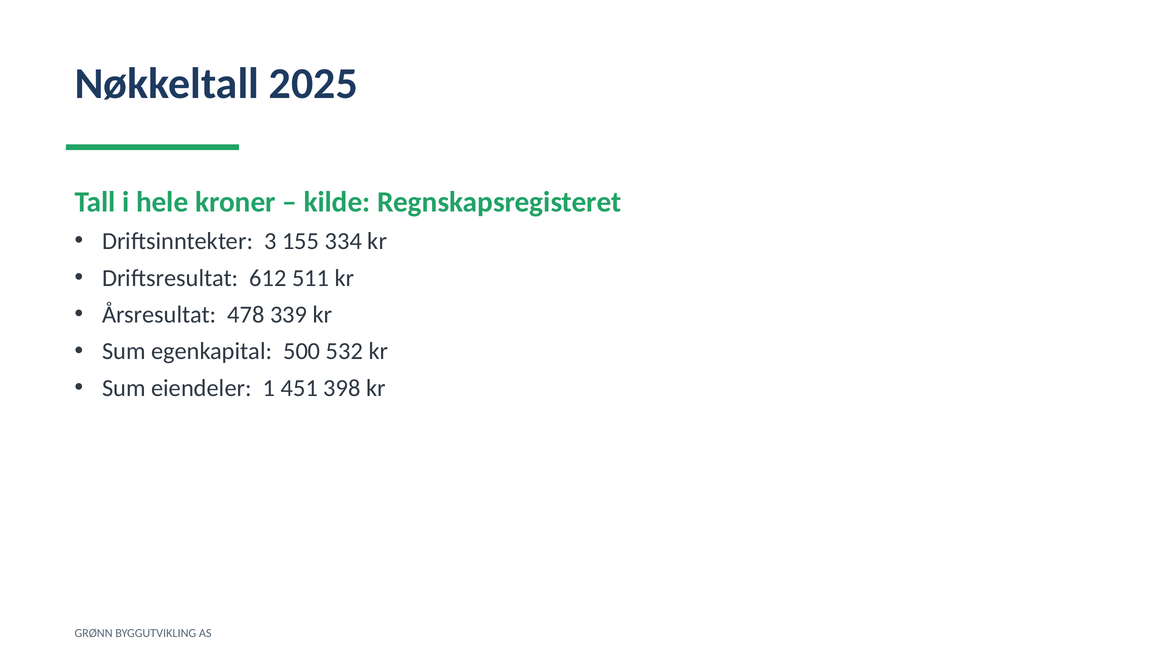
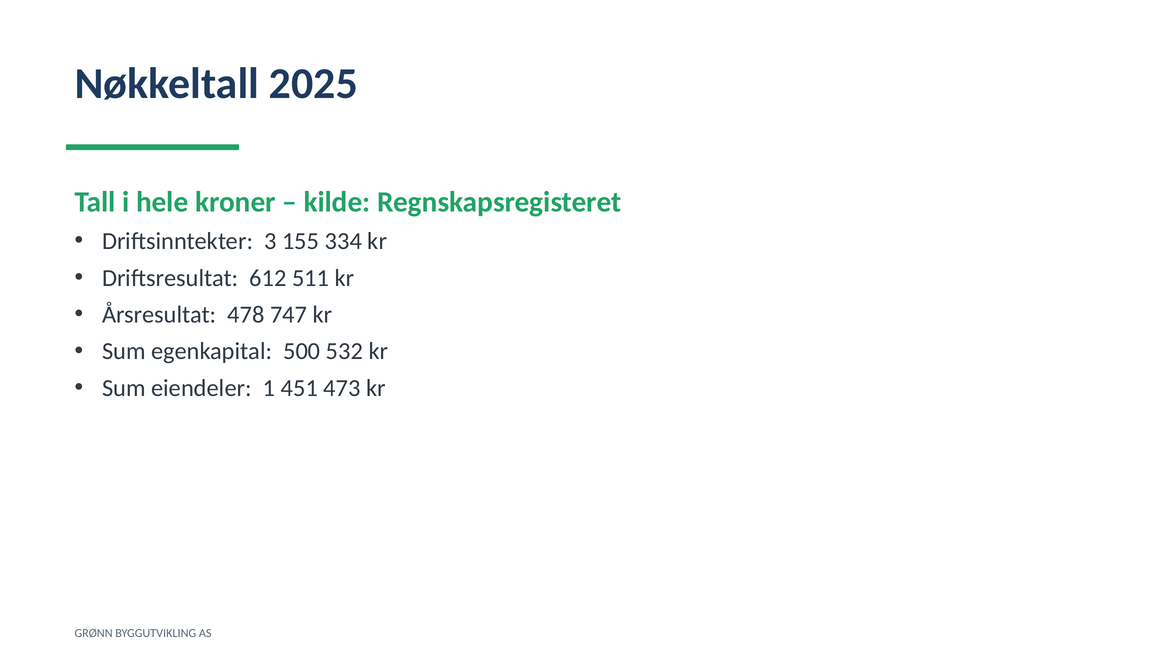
339: 339 -> 747
398: 398 -> 473
